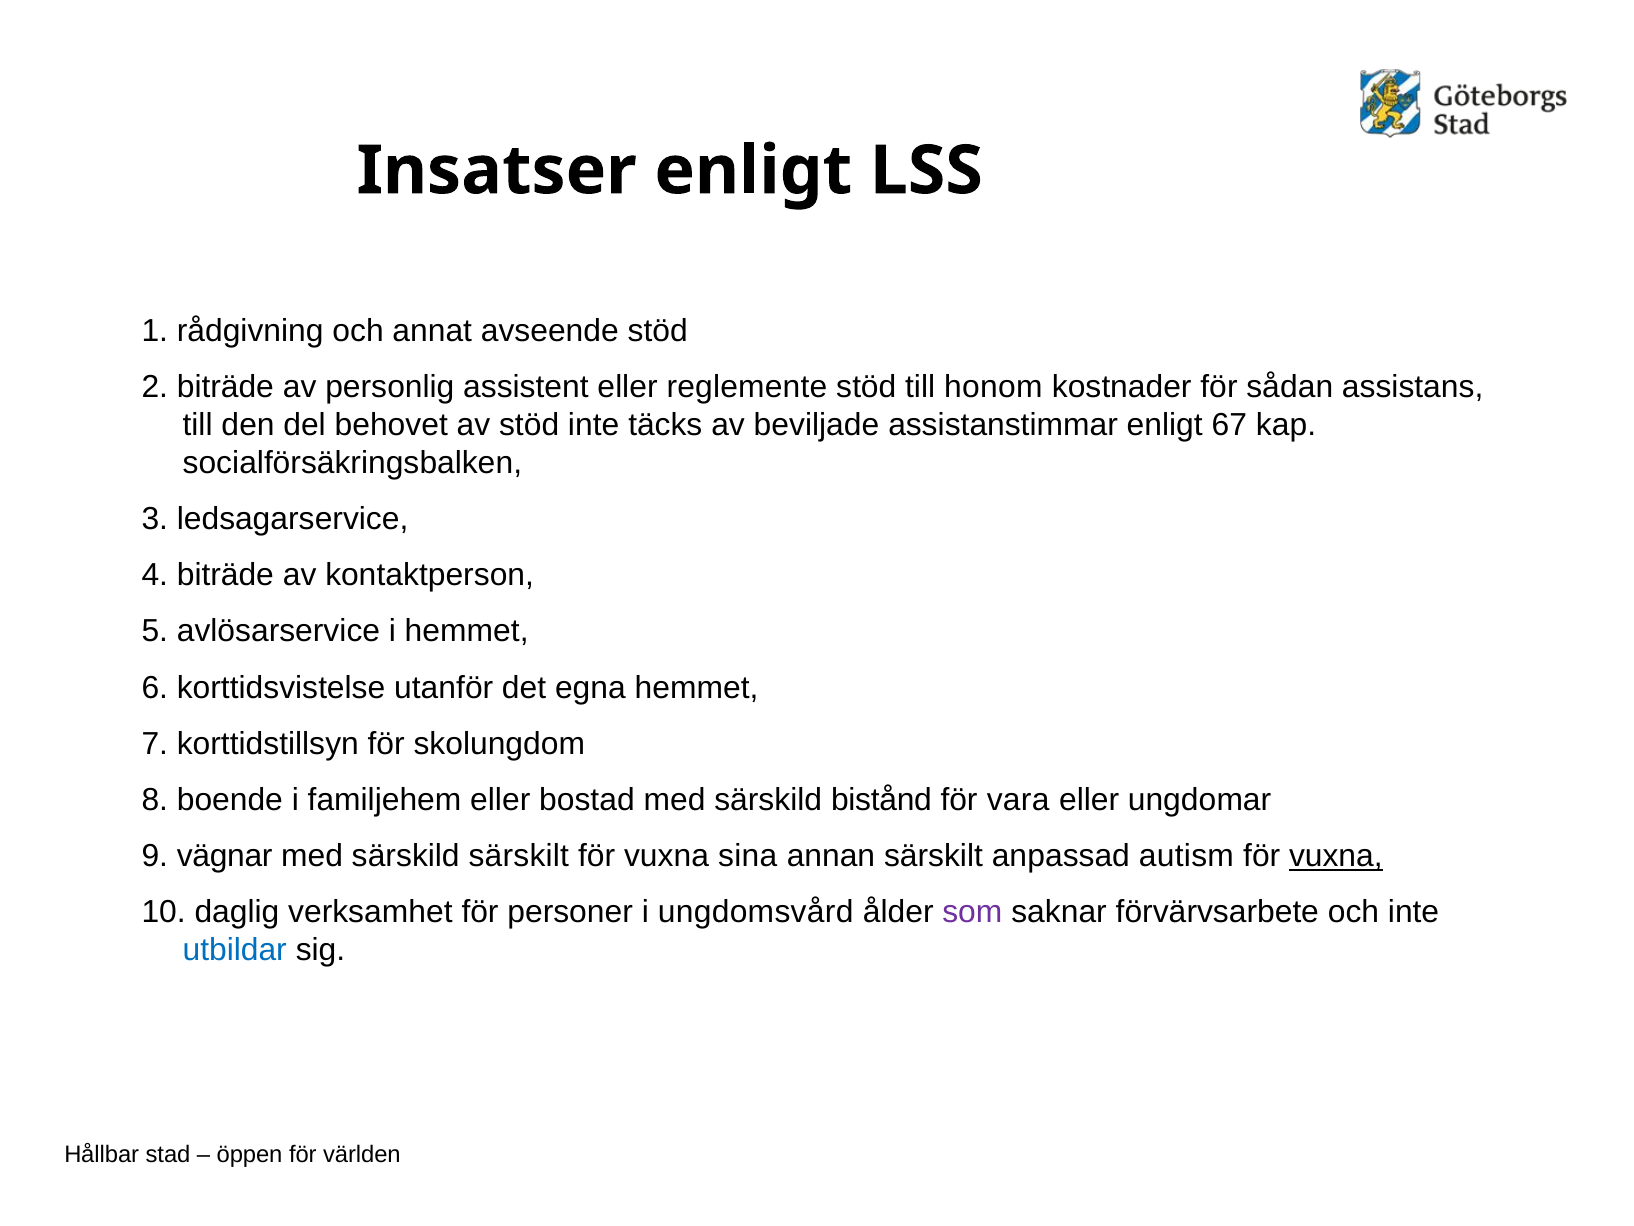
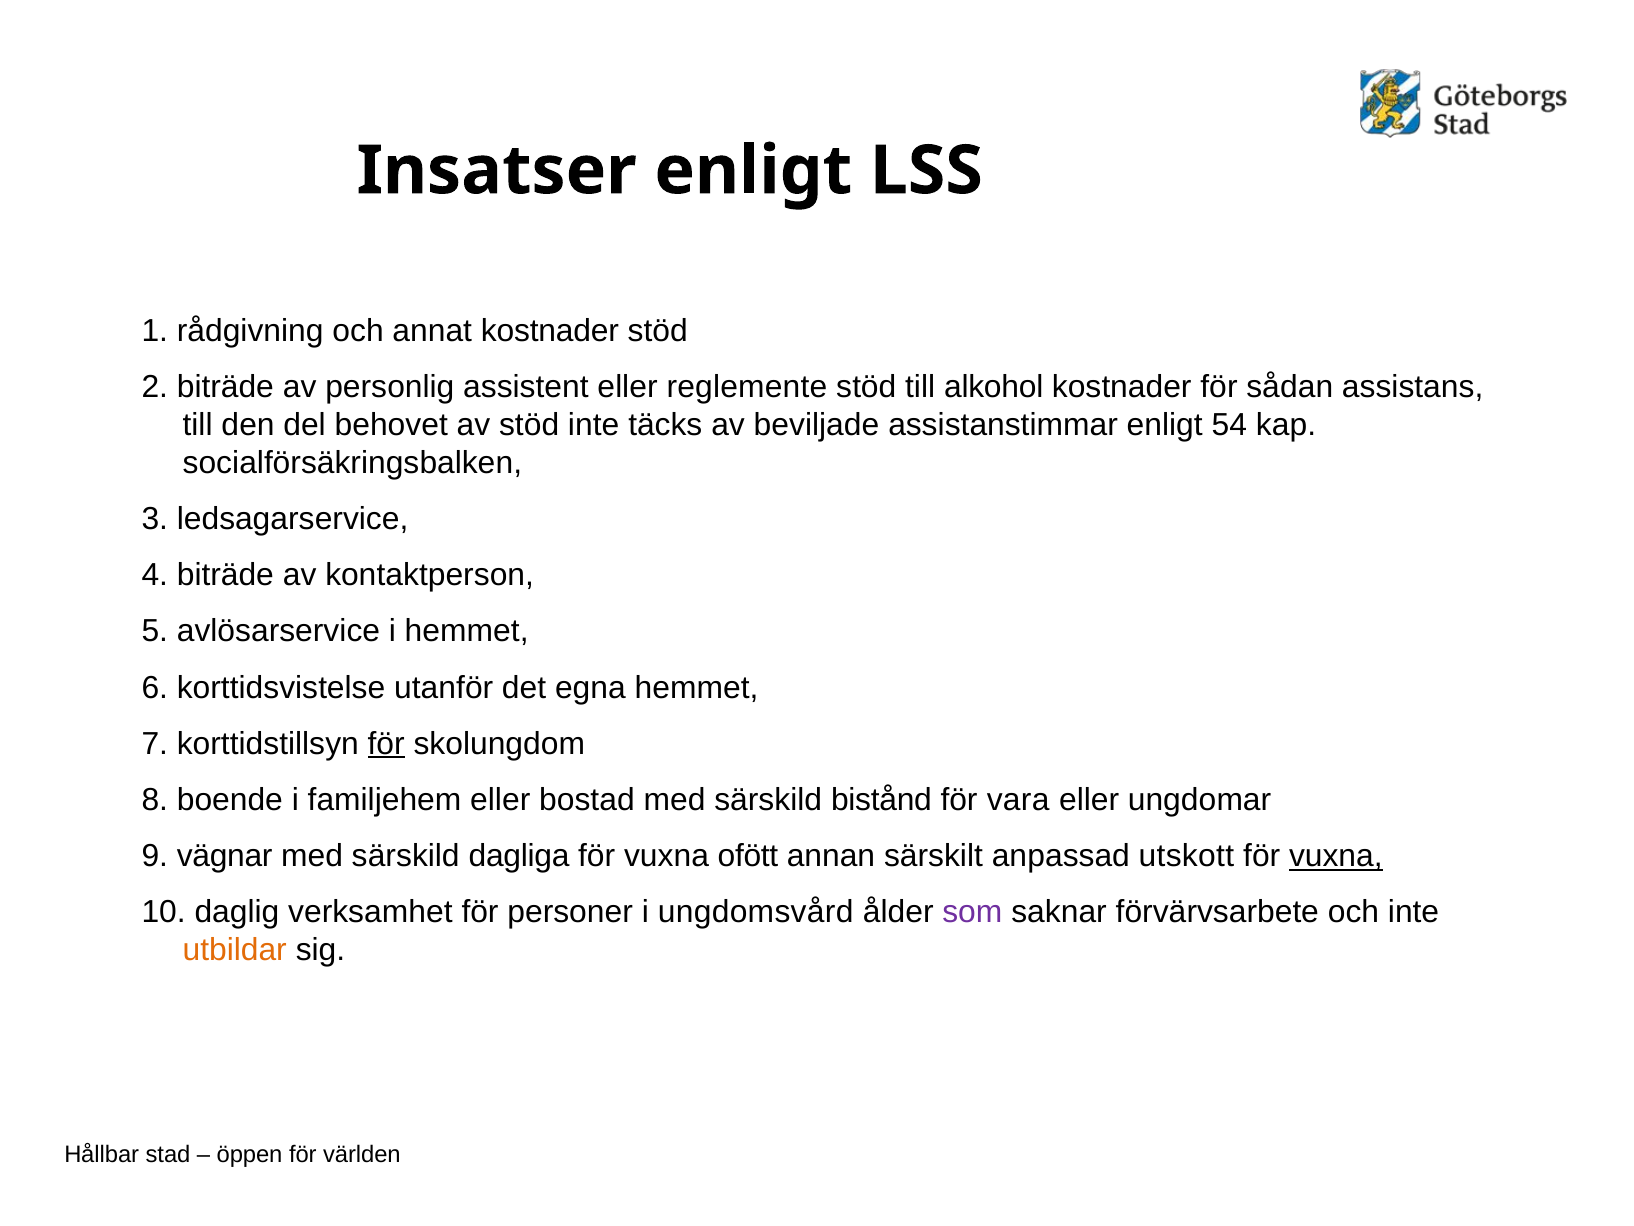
annat avseende: avseende -> kostnader
honom: honom -> alkohol
67: 67 -> 54
för at (386, 743) underline: none -> present
särskild särskilt: särskilt -> dagliga
sina: sina -> ofött
autism: autism -> utskott
utbildar colour: blue -> orange
